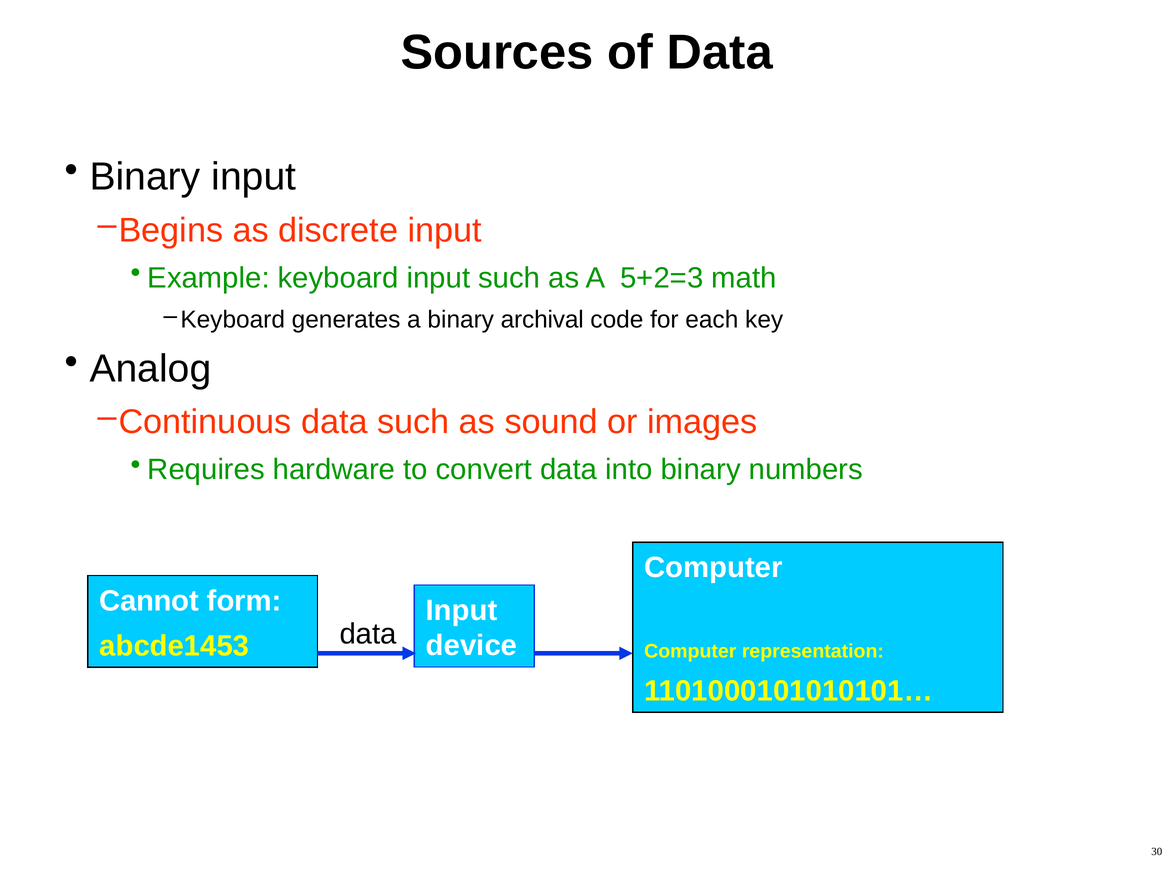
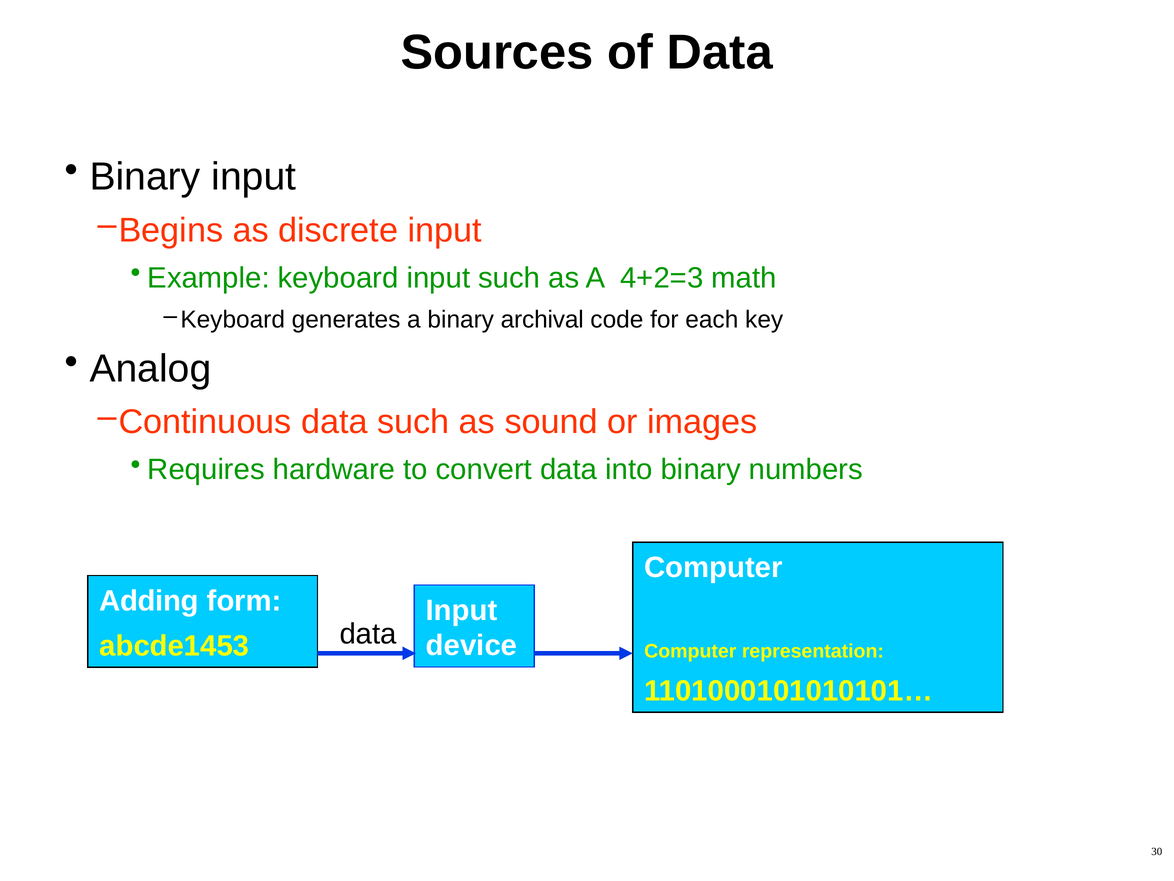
5+2=3: 5+2=3 -> 4+2=3
Cannot: Cannot -> Adding
